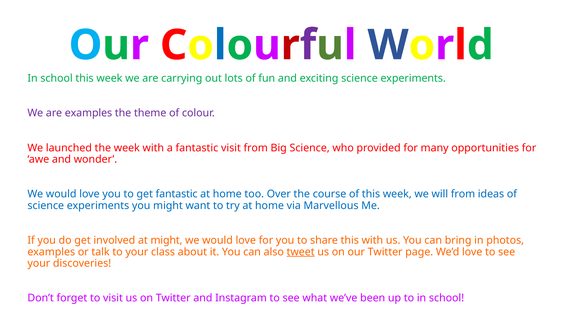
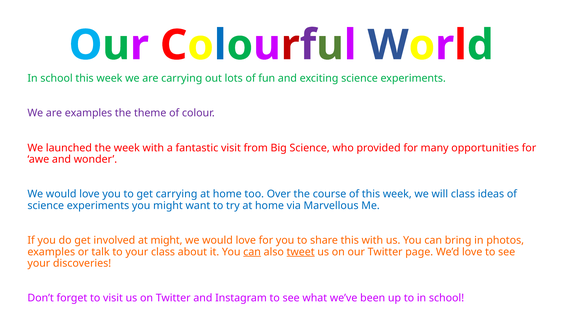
get fantastic: fantastic -> carrying
will from: from -> class
can at (252, 252) underline: none -> present
